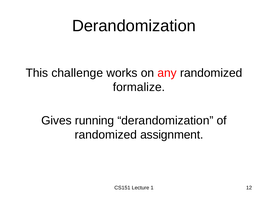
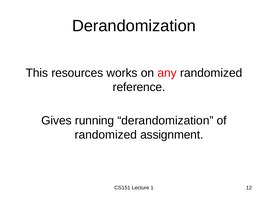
challenge: challenge -> resources
formalize: formalize -> reference
